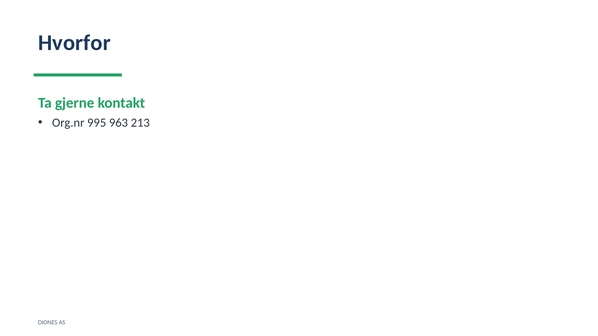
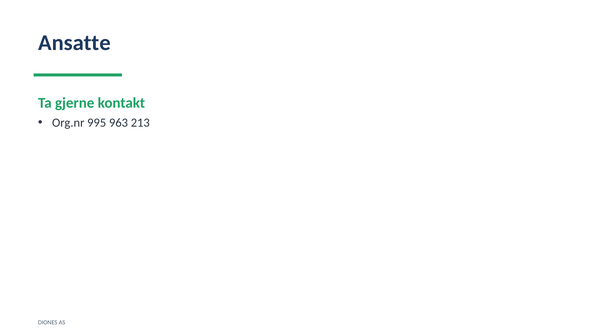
Hvorfor: Hvorfor -> Ansatte
